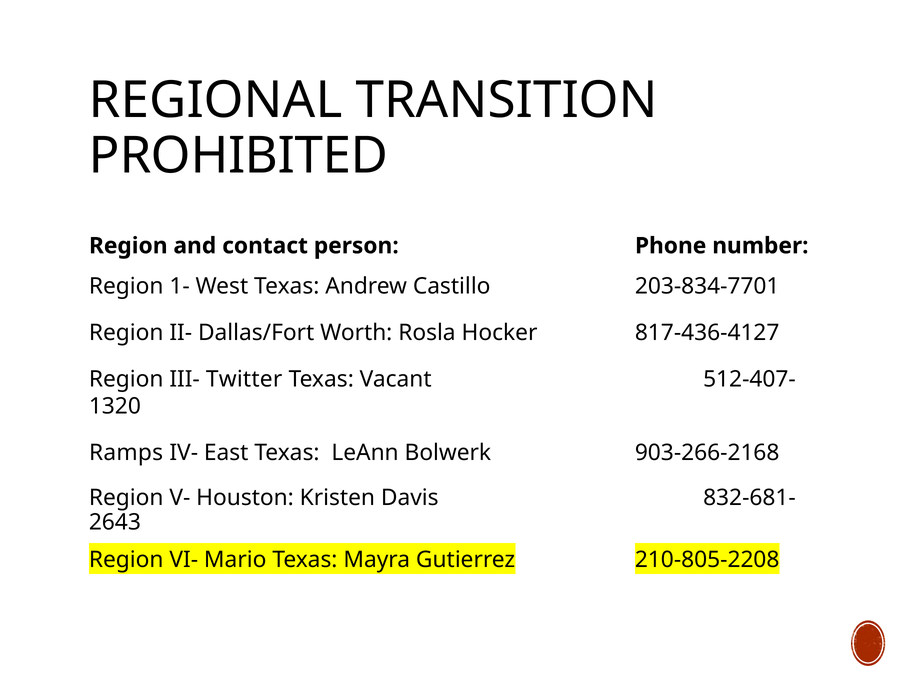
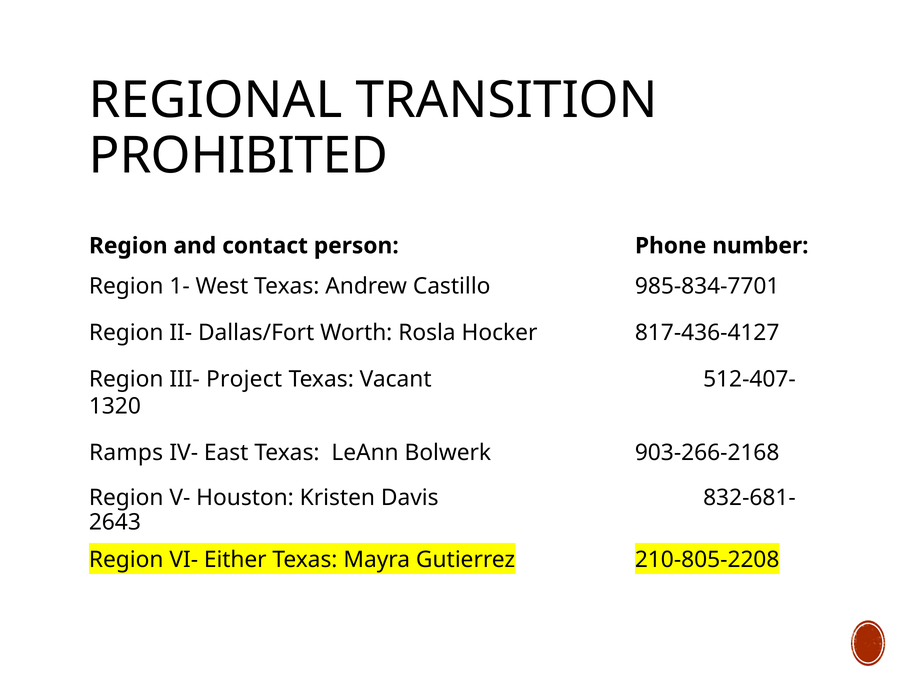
203-834-7701: 203-834-7701 -> 985-834-7701
Twitter: Twitter -> Project
Mario: Mario -> Either
